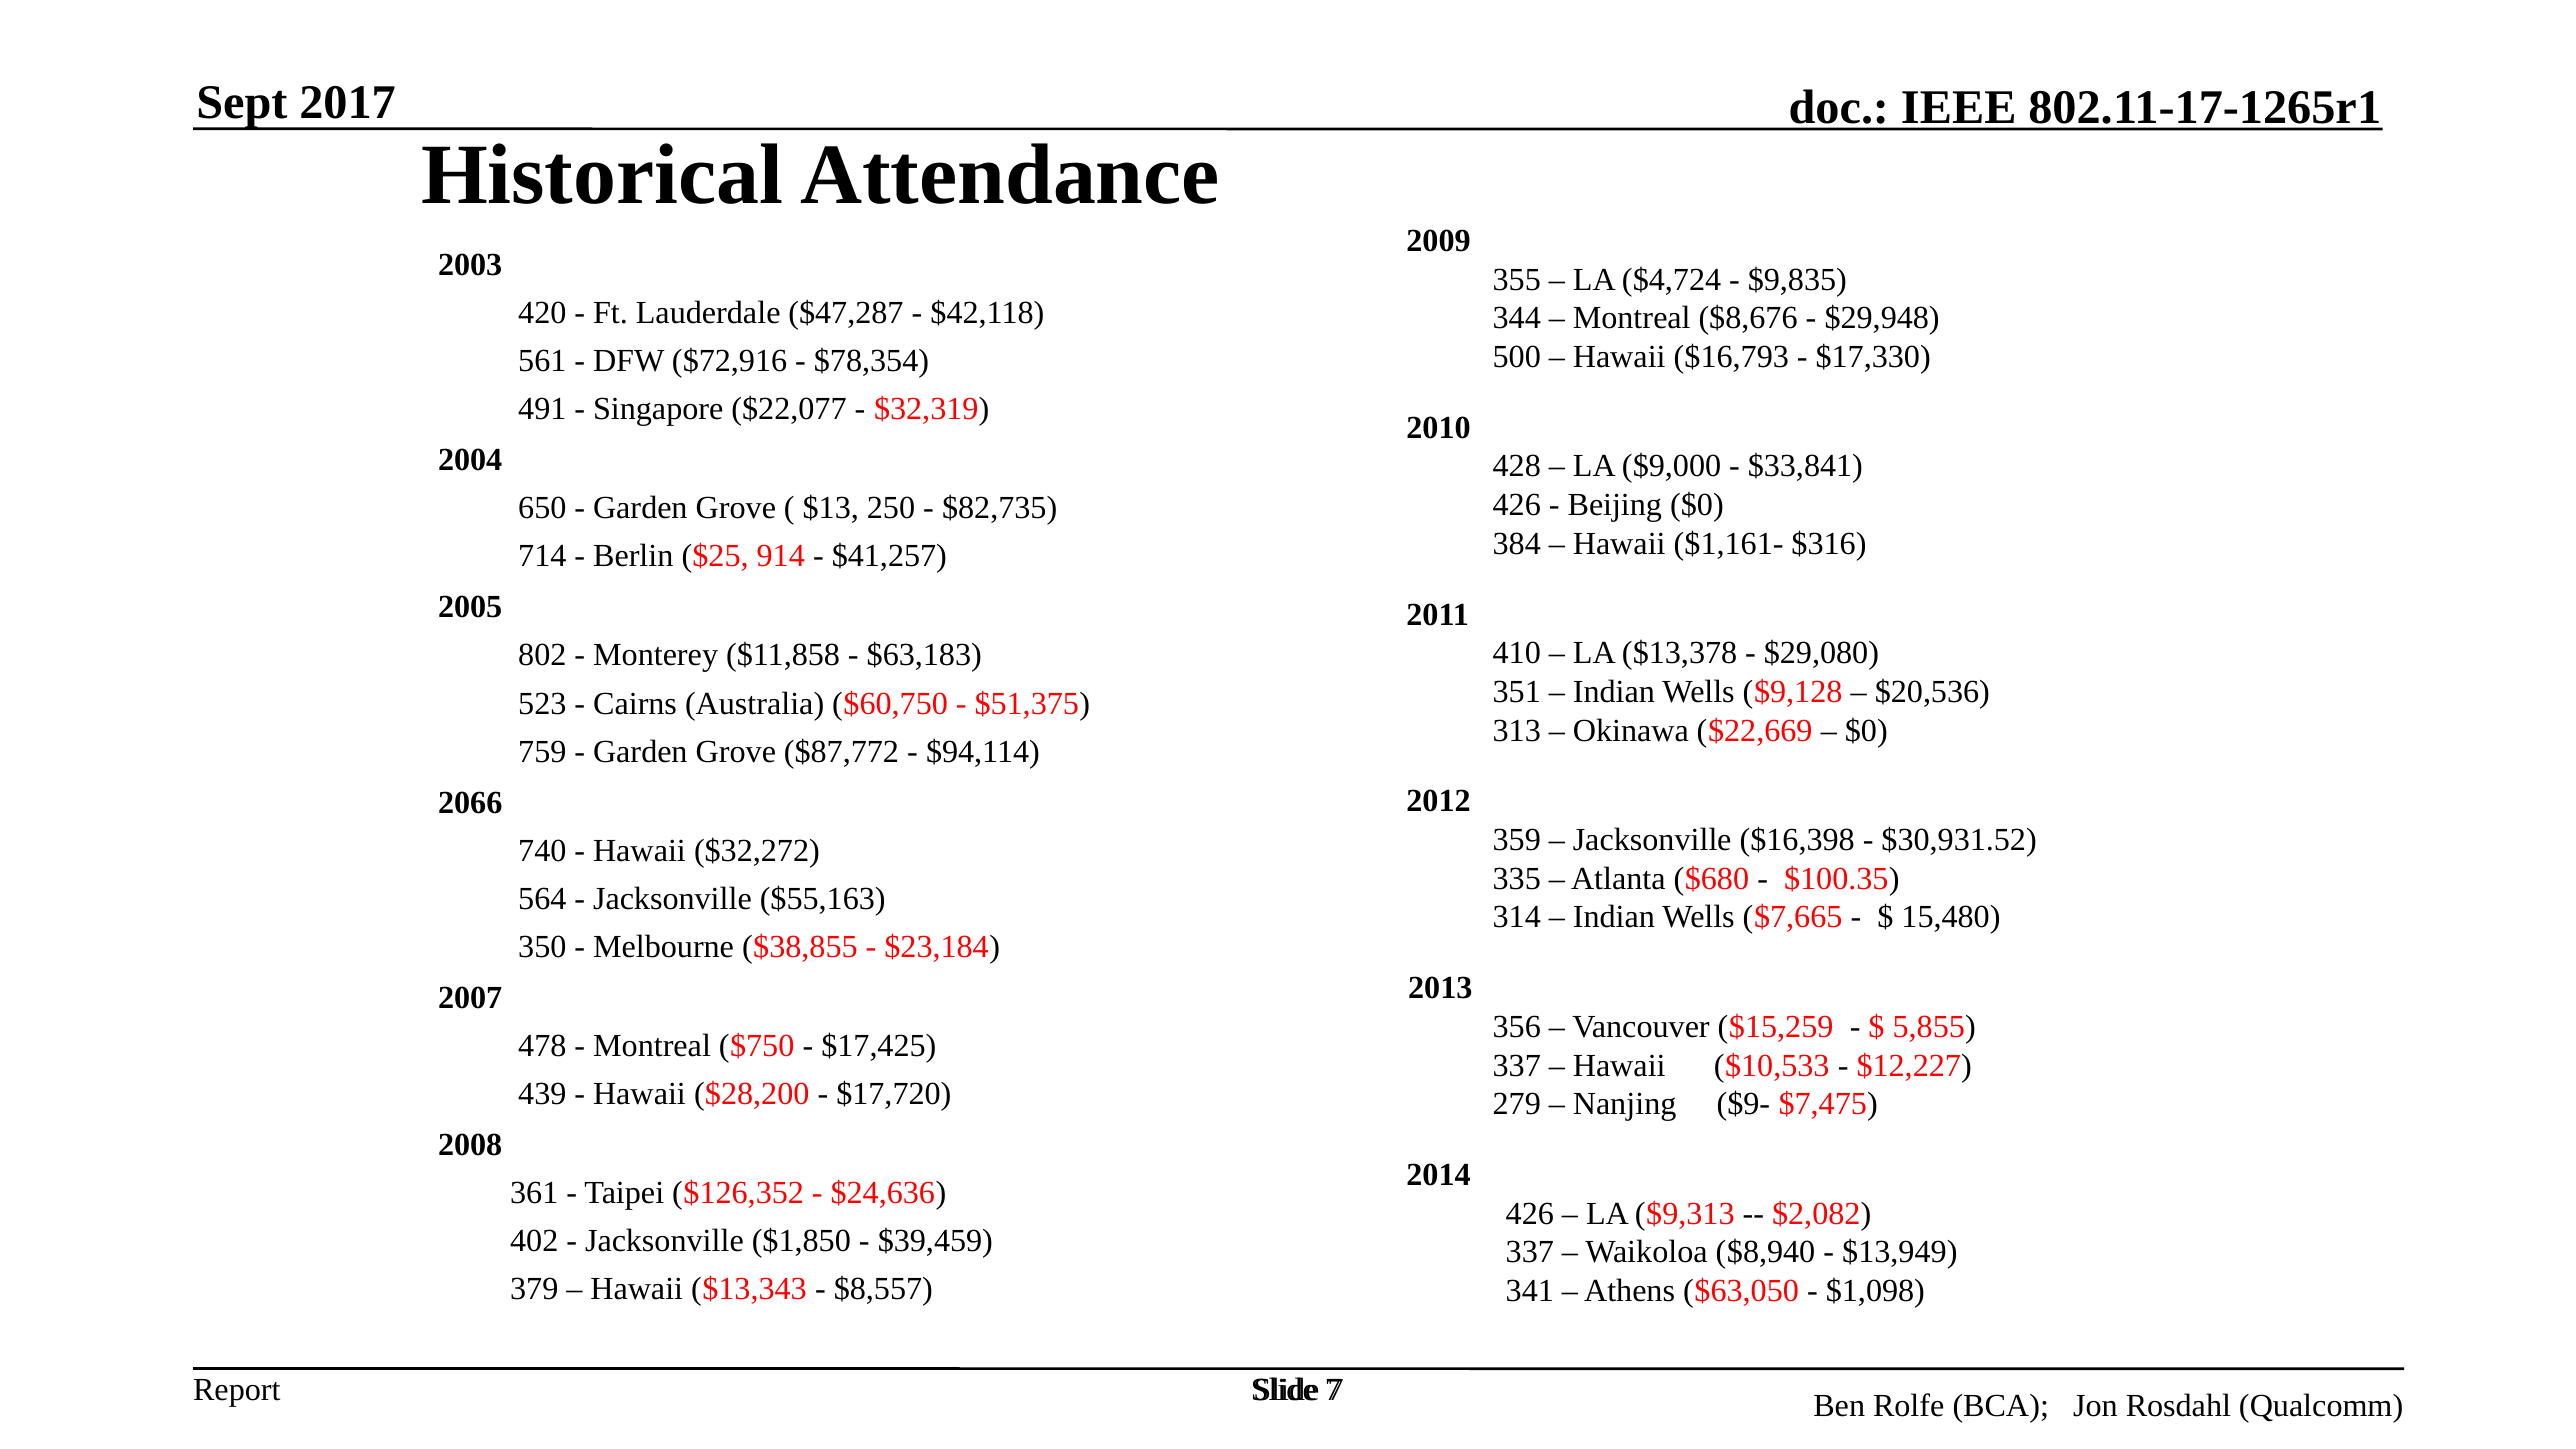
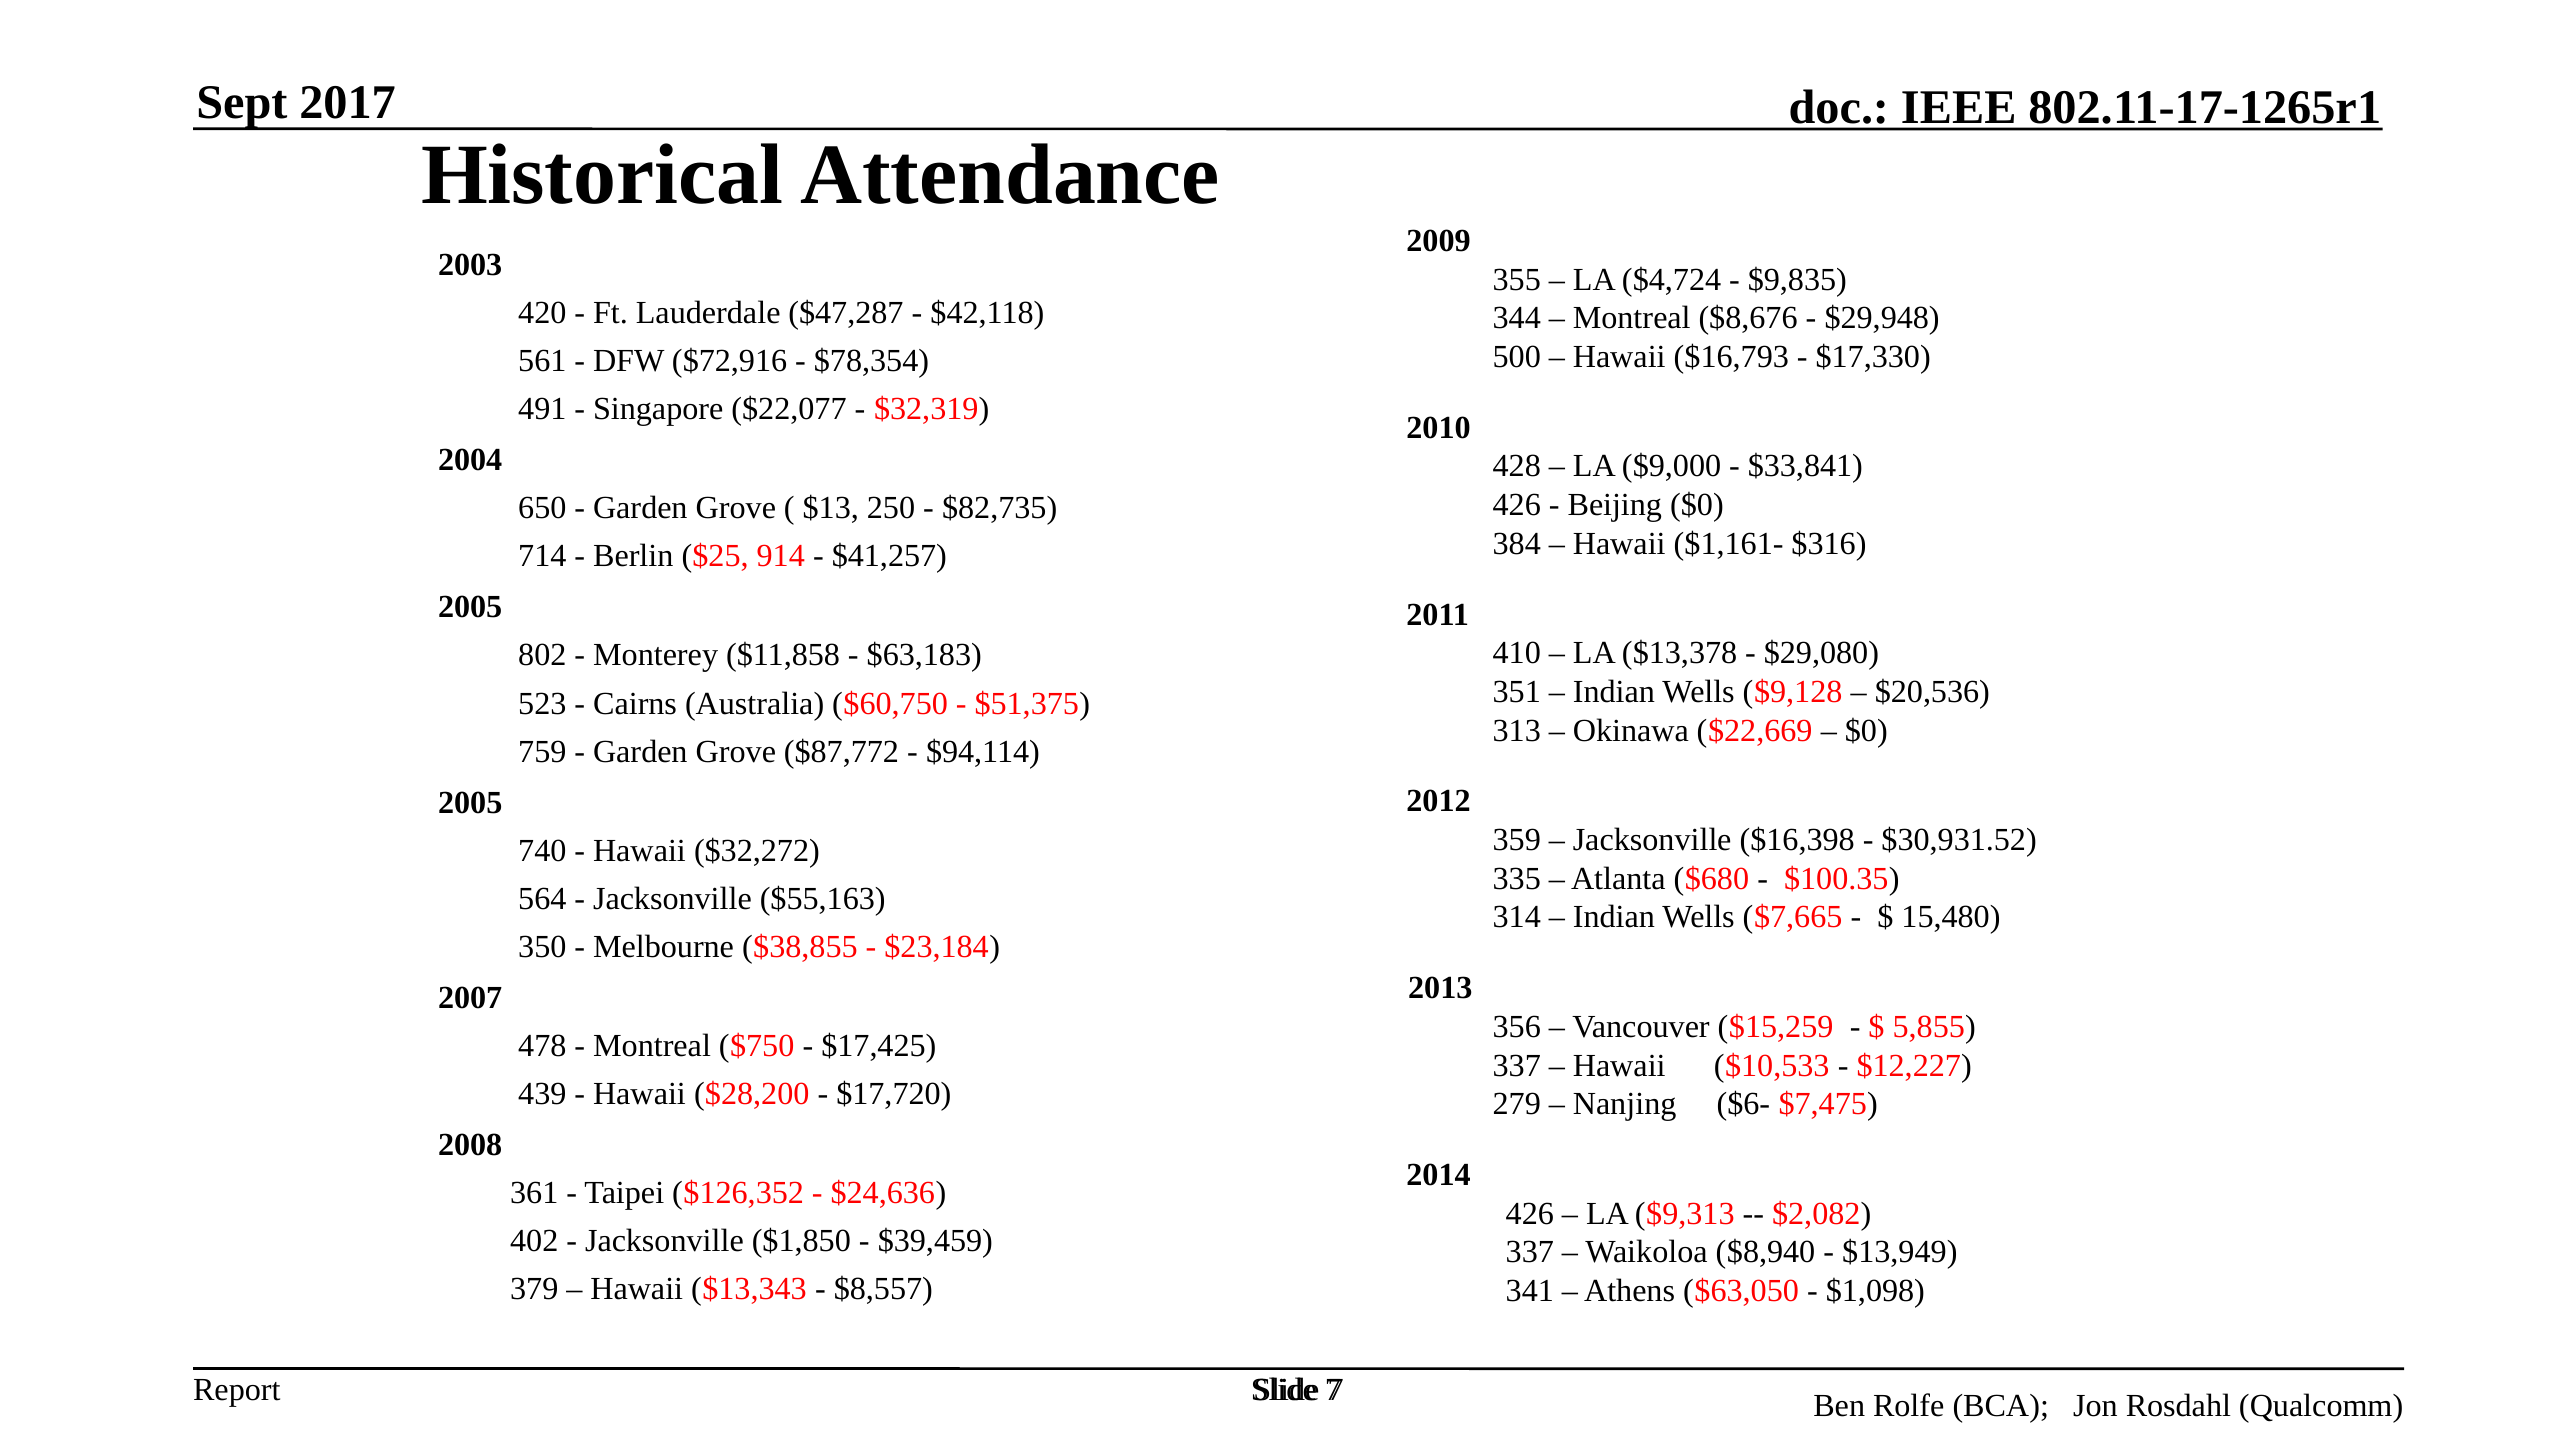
2066 at (470, 802): 2066 -> 2005
$9-: $9- -> $6-
